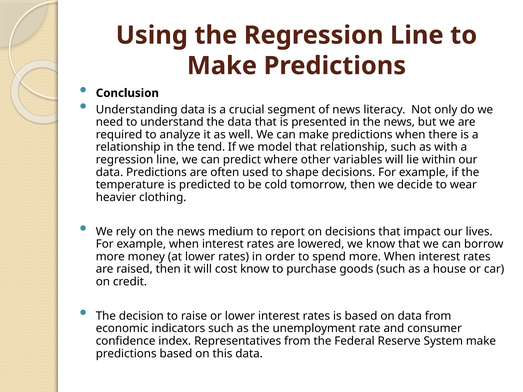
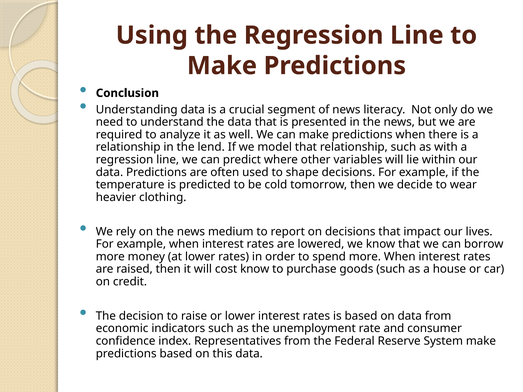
tend: tend -> lend
